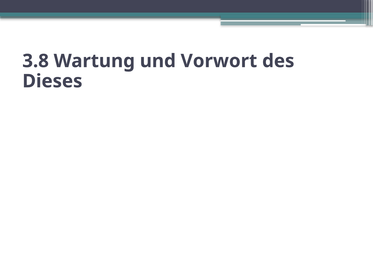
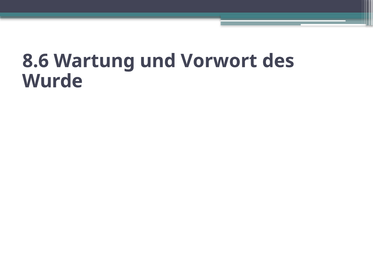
3.8: 3.8 -> 8.6
Dieses: Dieses -> Wurde
